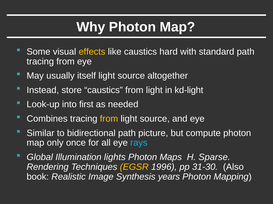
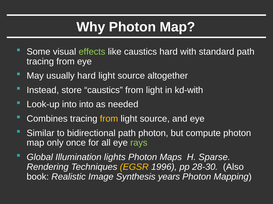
effects colour: yellow -> light green
usually itself: itself -> hard
kd-light: kd-light -> kd-with
into first: first -> into
path picture: picture -> photon
rays colour: light blue -> light green
31-30: 31-30 -> 28-30
